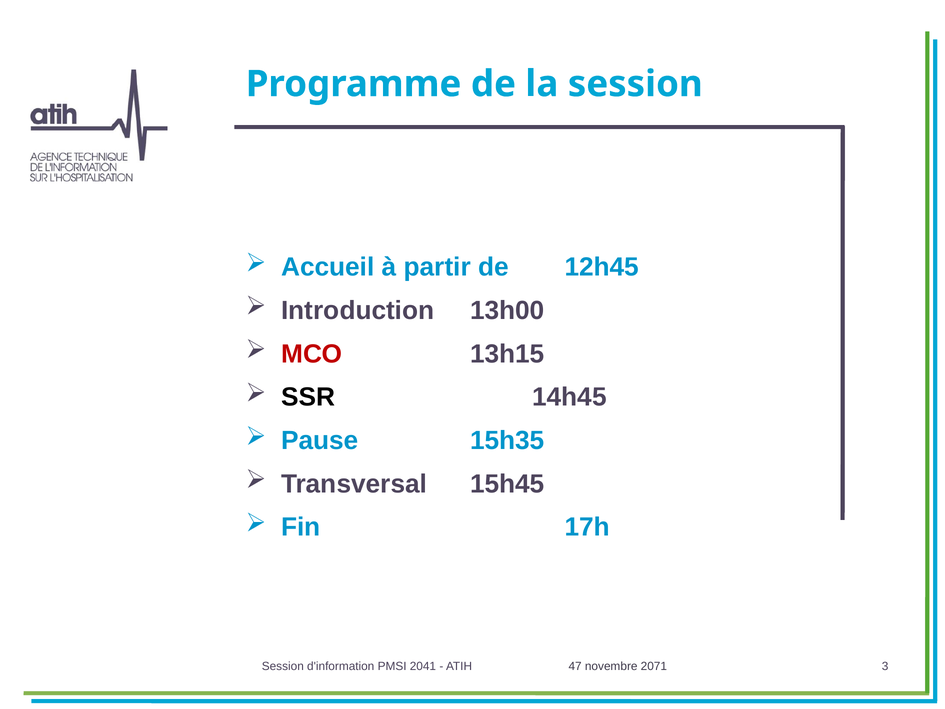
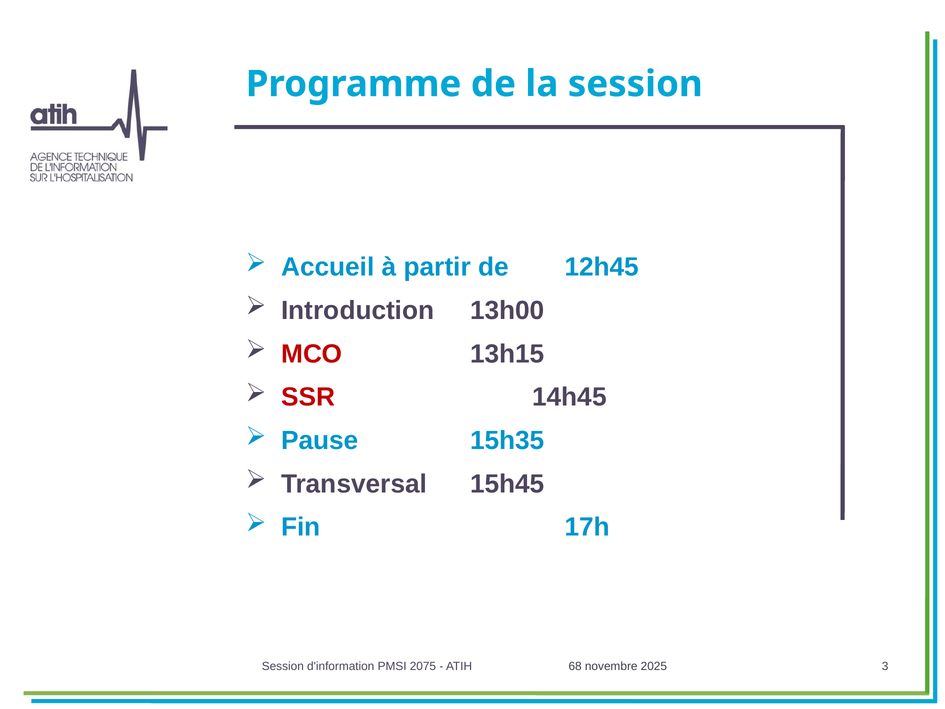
SSR colour: black -> red
2041: 2041 -> 2075
47: 47 -> 68
2071: 2071 -> 2025
